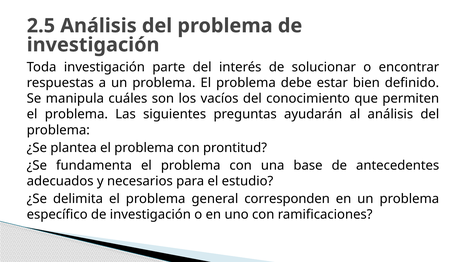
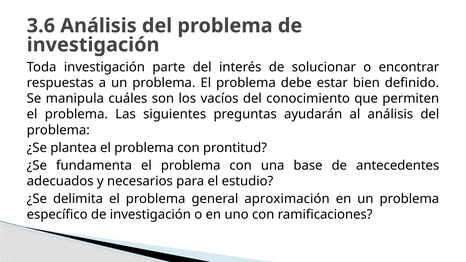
2.5: 2.5 -> 3.6
corresponden: corresponden -> aproximación
